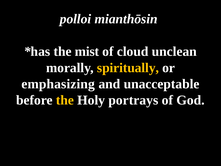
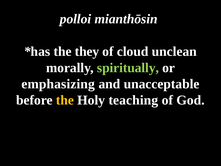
mist: mist -> they
spiritually colour: yellow -> light green
portrays: portrays -> teaching
